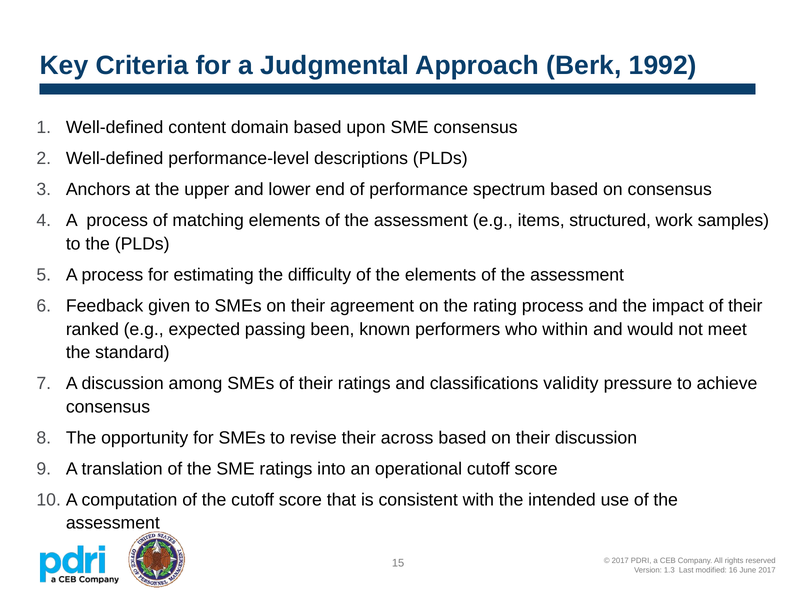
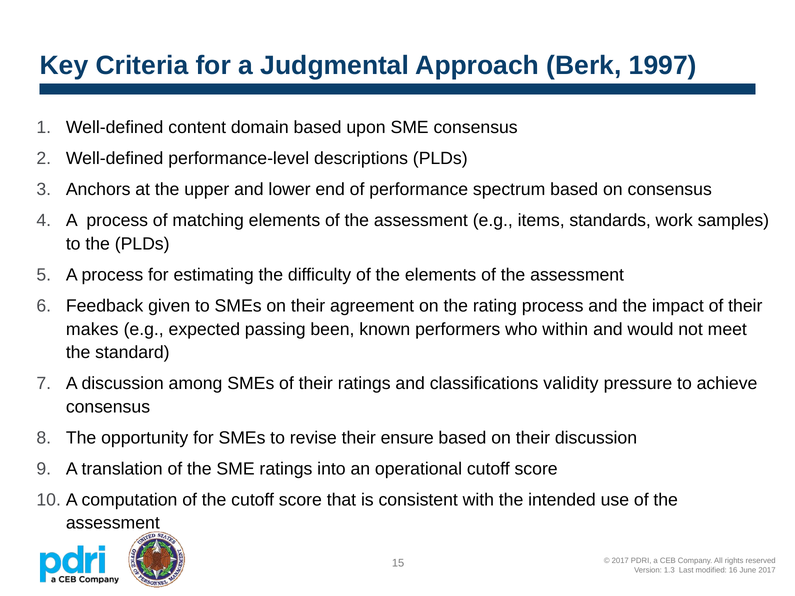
1992: 1992 -> 1997
structured: structured -> standards
ranked: ranked -> makes
across: across -> ensure
